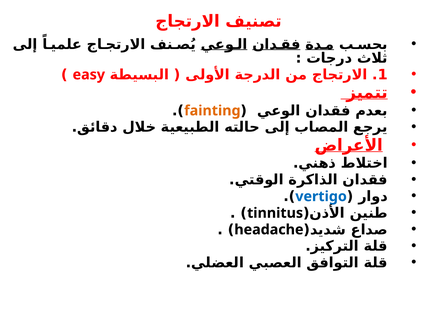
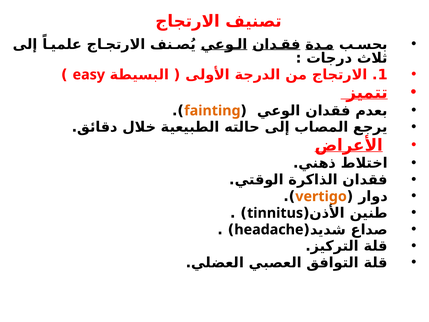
vertigo colour: blue -> orange
